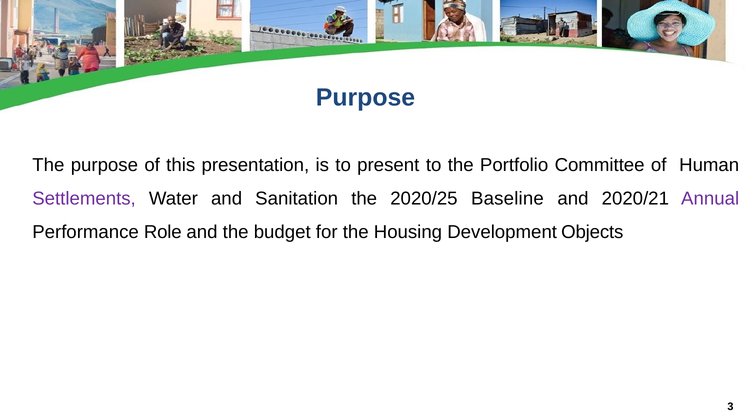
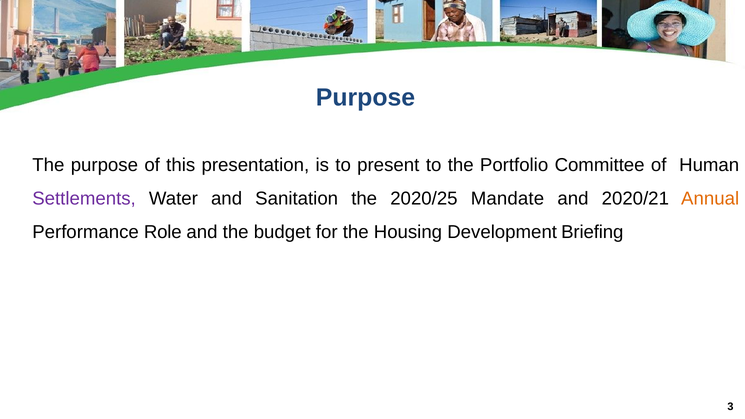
Baseline: Baseline -> Mandate
Annual colour: purple -> orange
Objects: Objects -> Briefing
